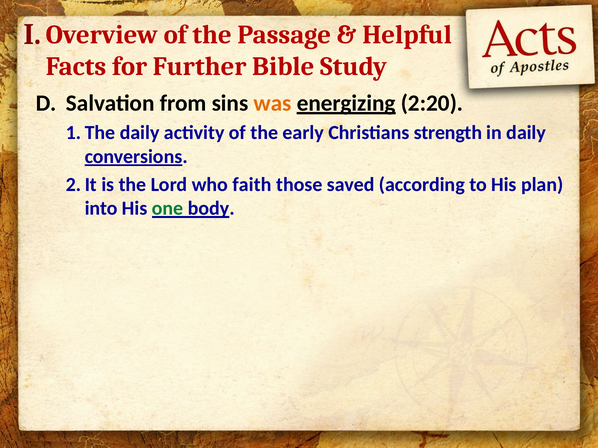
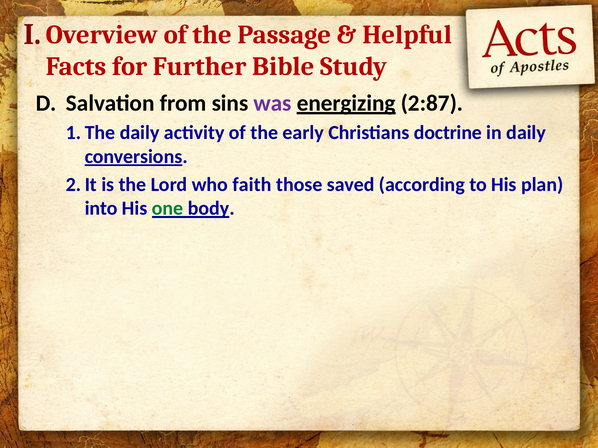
was colour: orange -> purple
2:20: 2:20 -> 2:87
strength: strength -> doctrine
